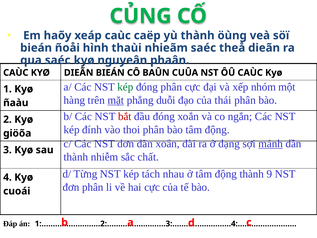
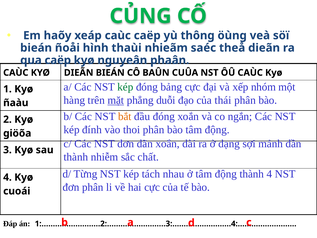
yù thành: thành -> thông
qua saéc: saéc -> caëp
đóng phân: phân -> bảng
bắt colour: red -> orange
mảnh underline: present -> none
thành 9: 9 -> 4
